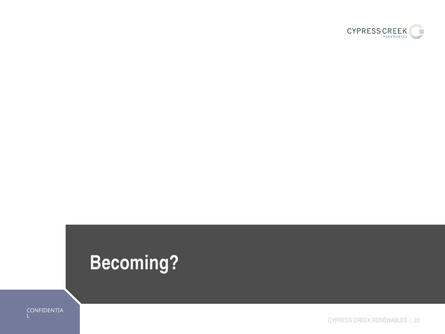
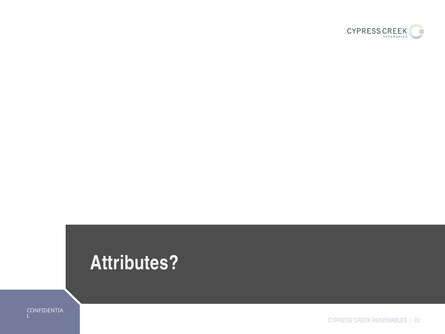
Becoming: Becoming -> Attributes
